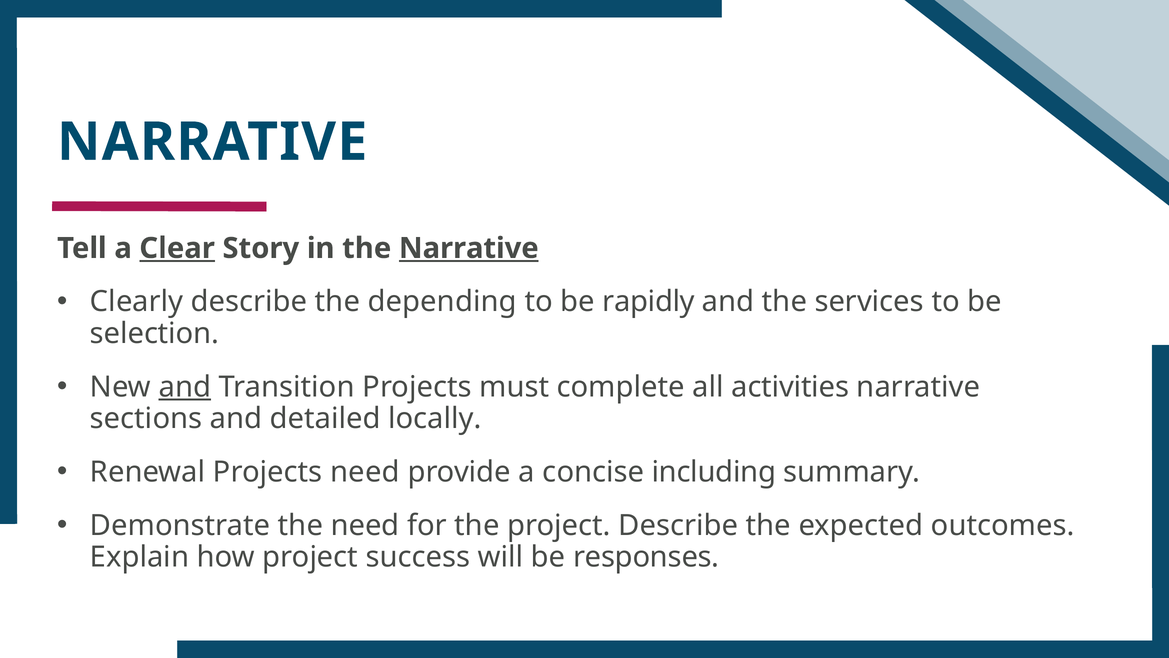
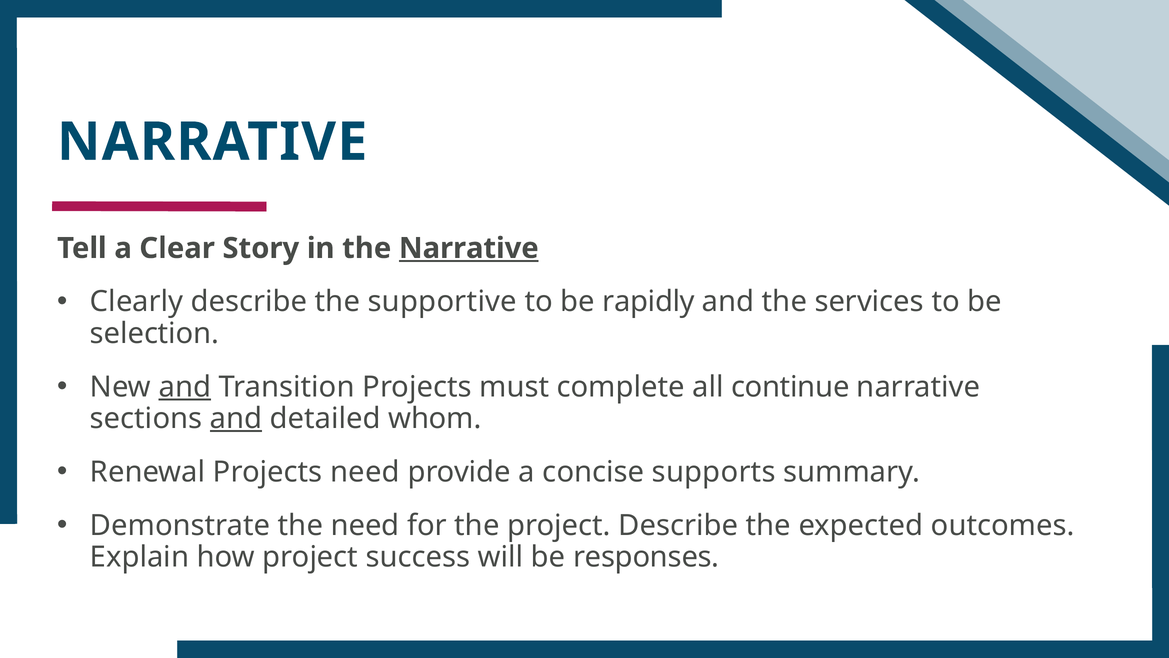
Clear underline: present -> none
depending: depending -> supportive
activities: activities -> continue
and at (236, 418) underline: none -> present
locally: locally -> whom
including: including -> supports
